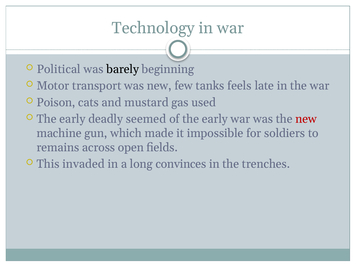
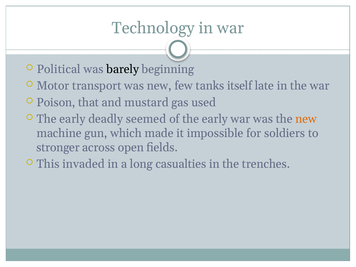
feels: feels -> itself
cats: cats -> that
new at (306, 119) colour: red -> orange
remains: remains -> stronger
convinces: convinces -> casualties
